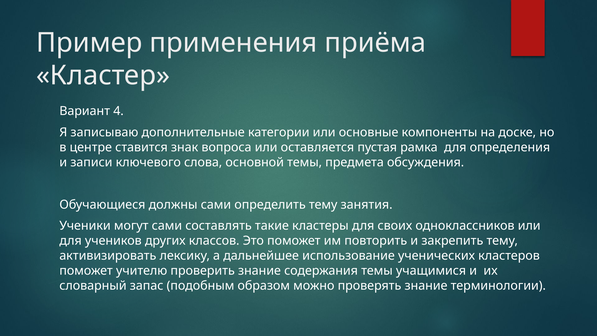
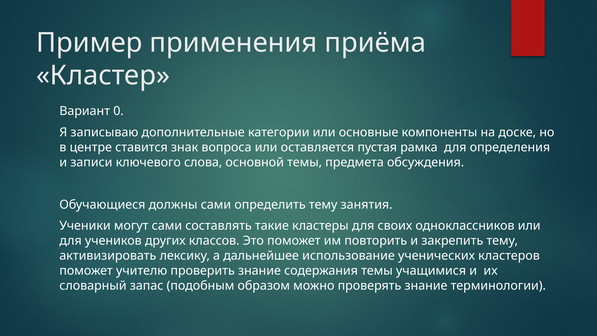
4: 4 -> 0
